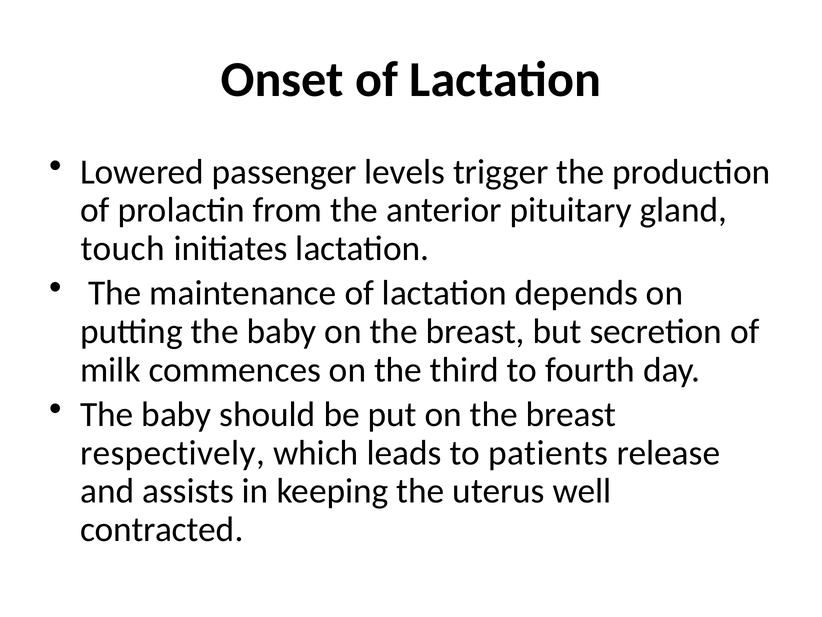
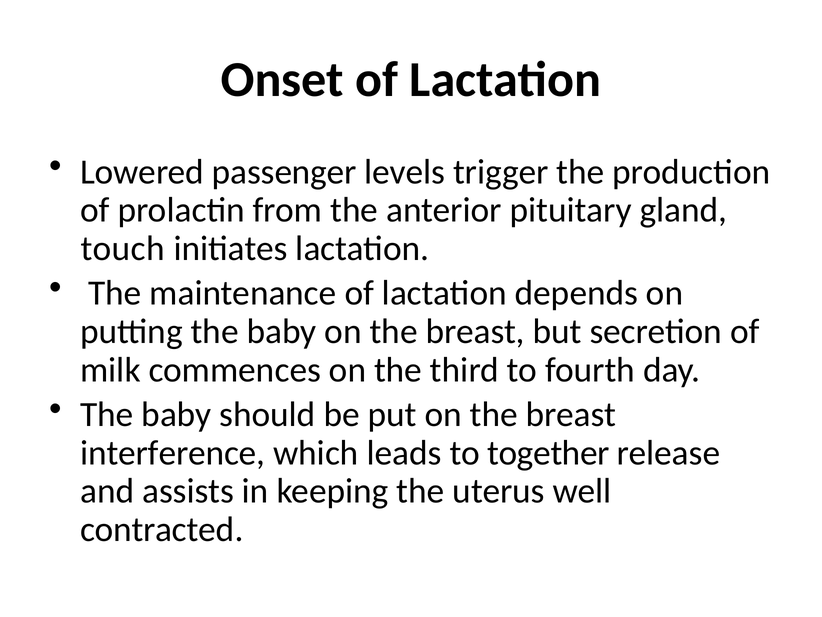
respectively: respectively -> interference
patients: patients -> together
